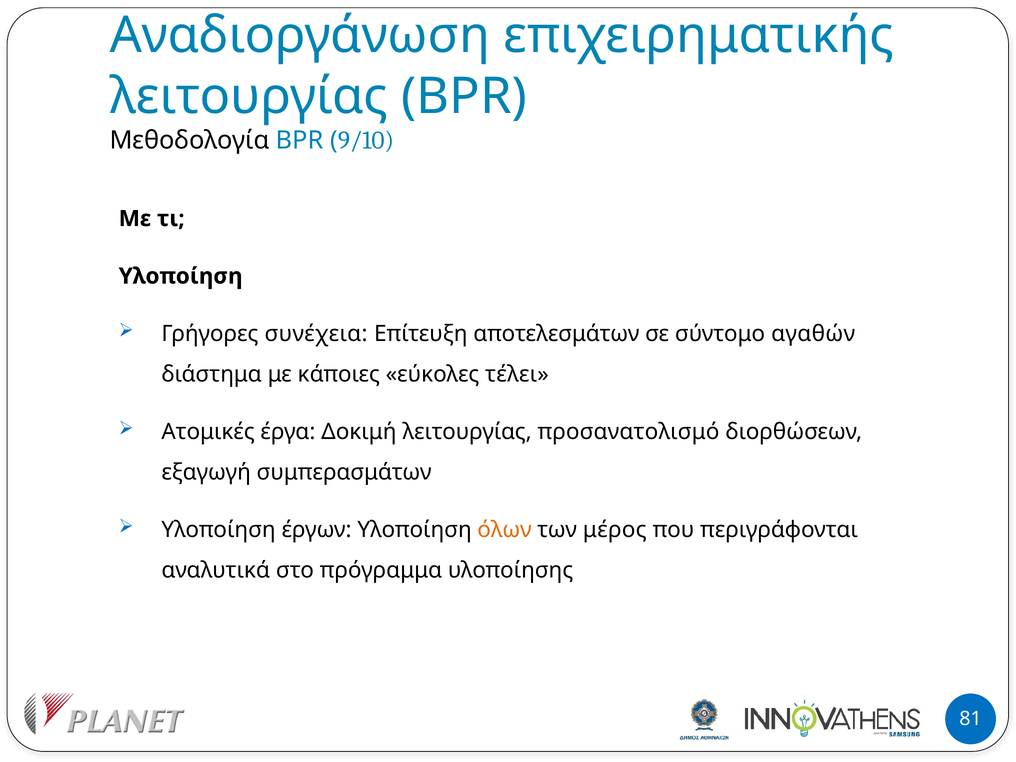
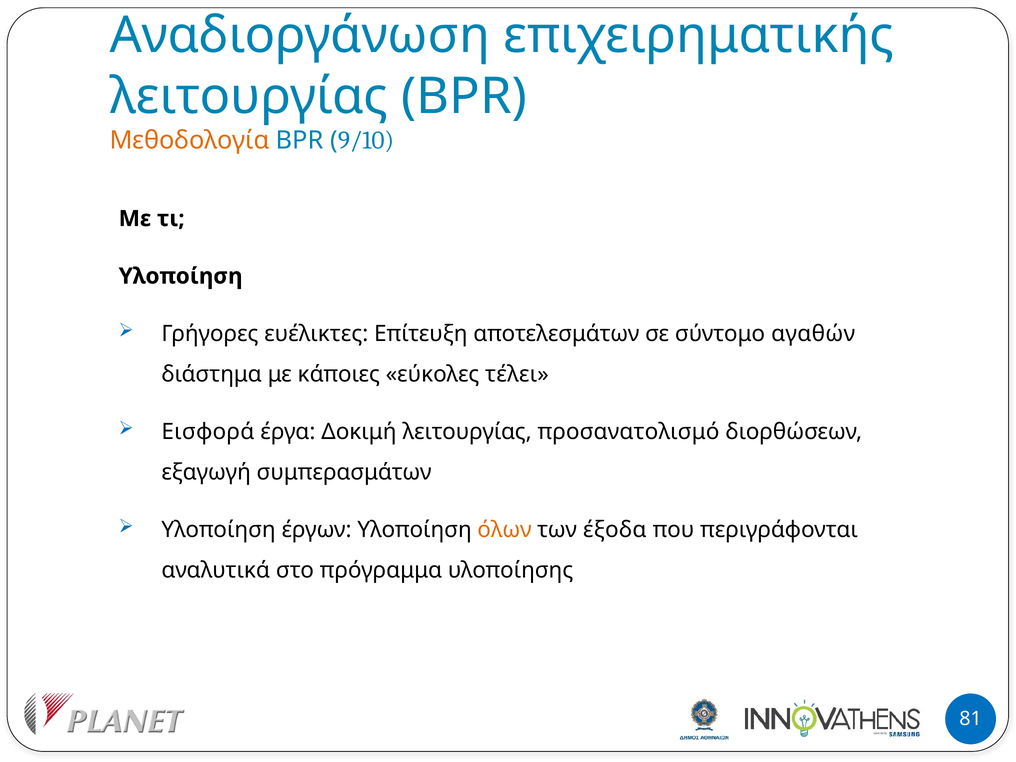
Μεθοδολογία colour: black -> orange
συνέχεια: συνέχεια -> ευέλικτες
Ατομικές: Ατομικές -> Εισφορά
μέρος: μέρος -> έξοδα
